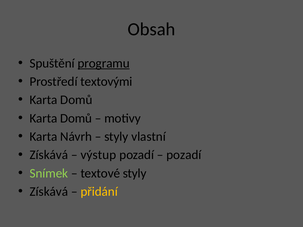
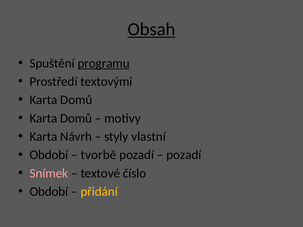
Obsah underline: none -> present
Získává at (49, 155): Získává -> Období
výstup: výstup -> tvorbě
Snímek colour: light green -> pink
textové styly: styly -> číslo
Získává at (49, 192): Získává -> Období
